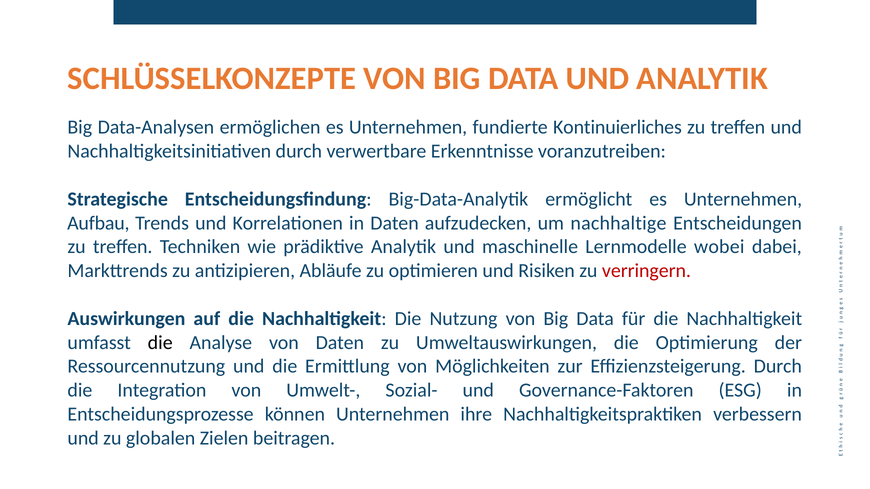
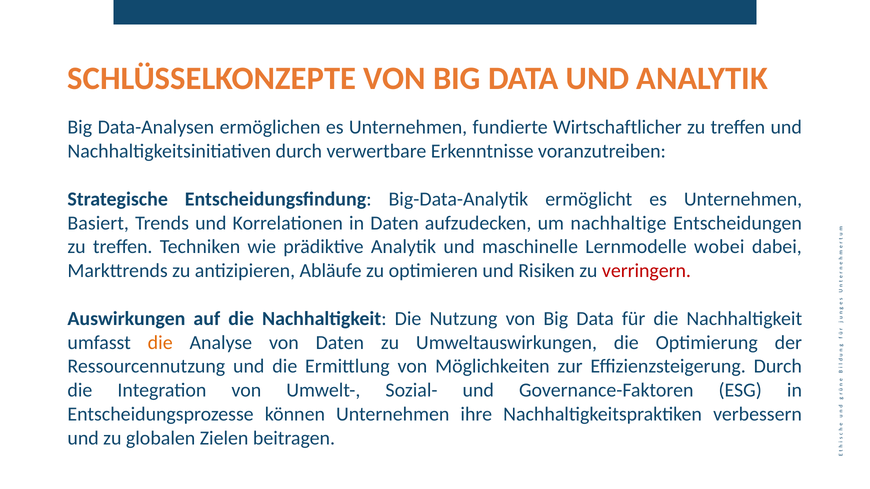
Kontinuierliches: Kontinuierliches -> Wirtschaftlicher
Aufbau: Aufbau -> Basiert
die at (160, 343) colour: black -> orange
